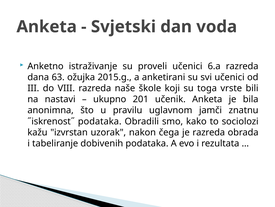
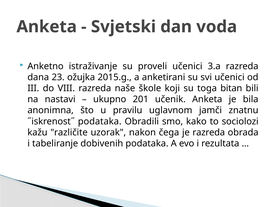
6.a: 6.a -> 3.a
63: 63 -> 23
vrste: vrste -> bitan
izvrstan: izvrstan -> različite
